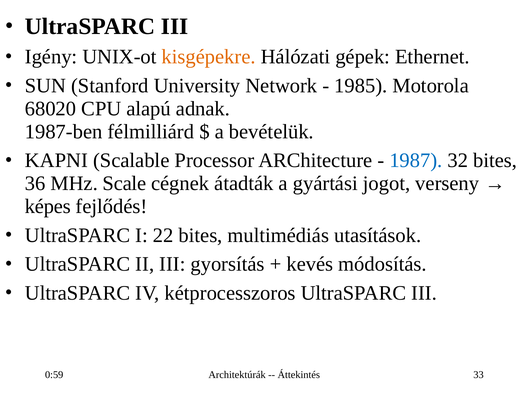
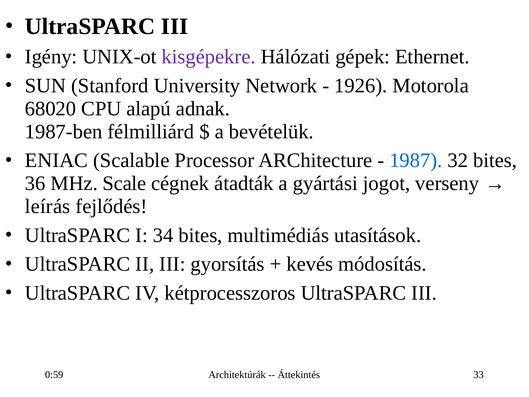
kisgépekre colour: orange -> purple
1985: 1985 -> 1926
KAPNI: KAPNI -> ENIAC
képes: képes -> leírás
22: 22 -> 34
